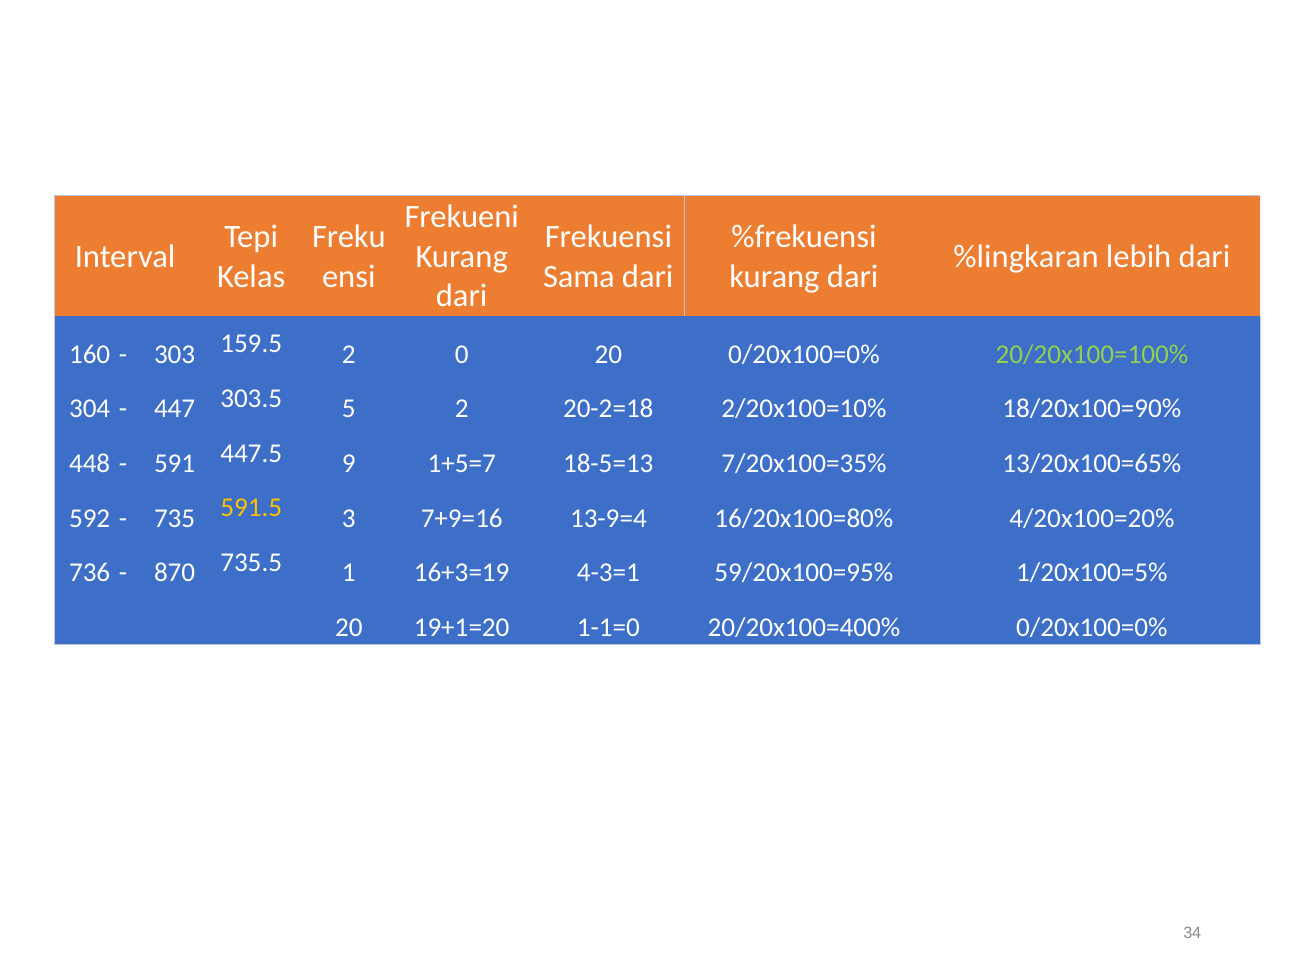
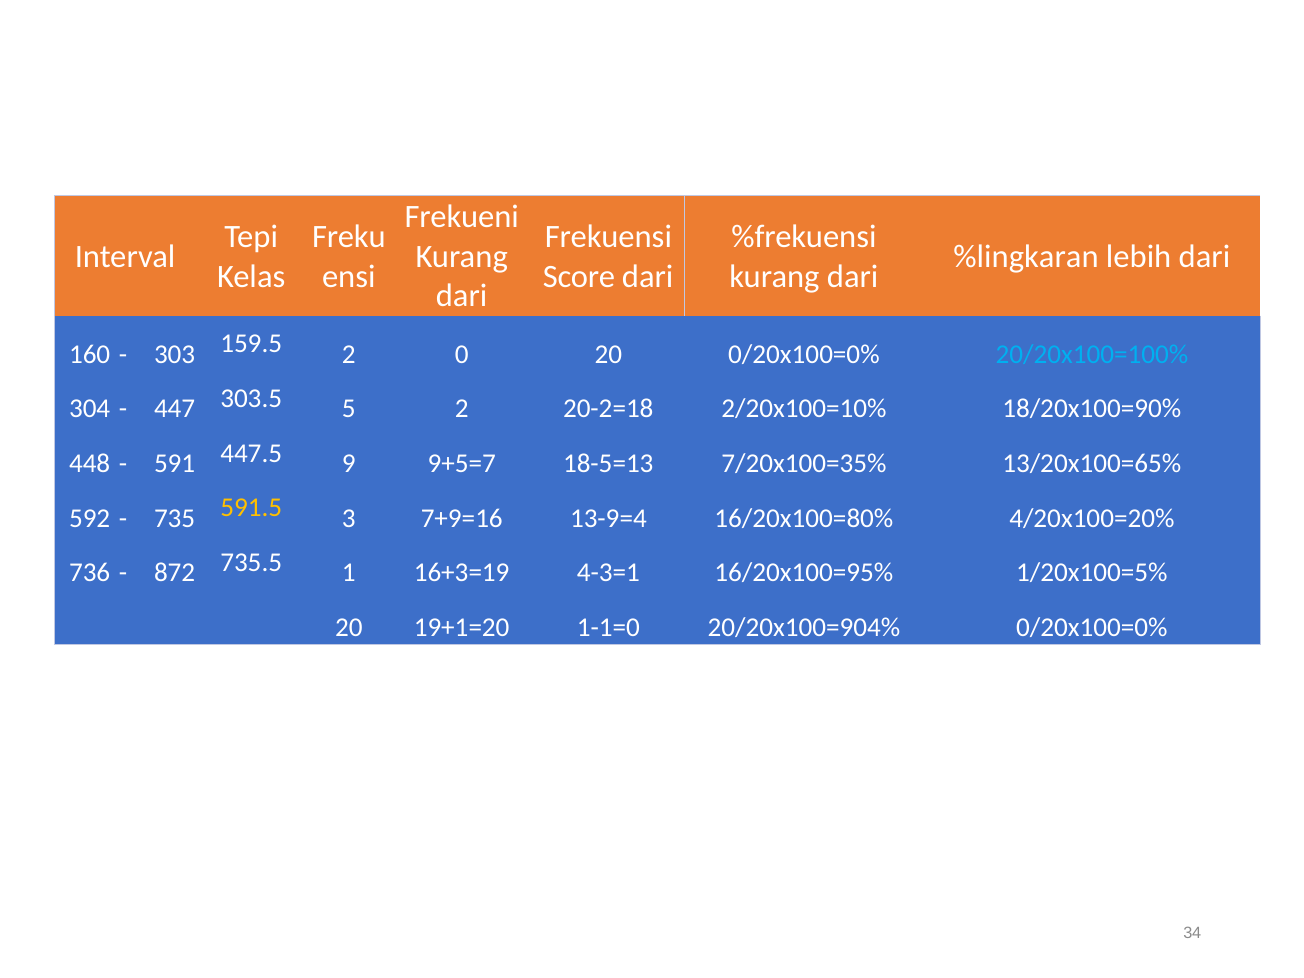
Sama: Sama -> Score
20/20x100=100% colour: light green -> light blue
1+5=7: 1+5=7 -> 9+5=7
870: 870 -> 872
59/20x100=95%: 59/20x100=95% -> 16/20x100=95%
20/20x100=400%: 20/20x100=400% -> 20/20x100=904%
